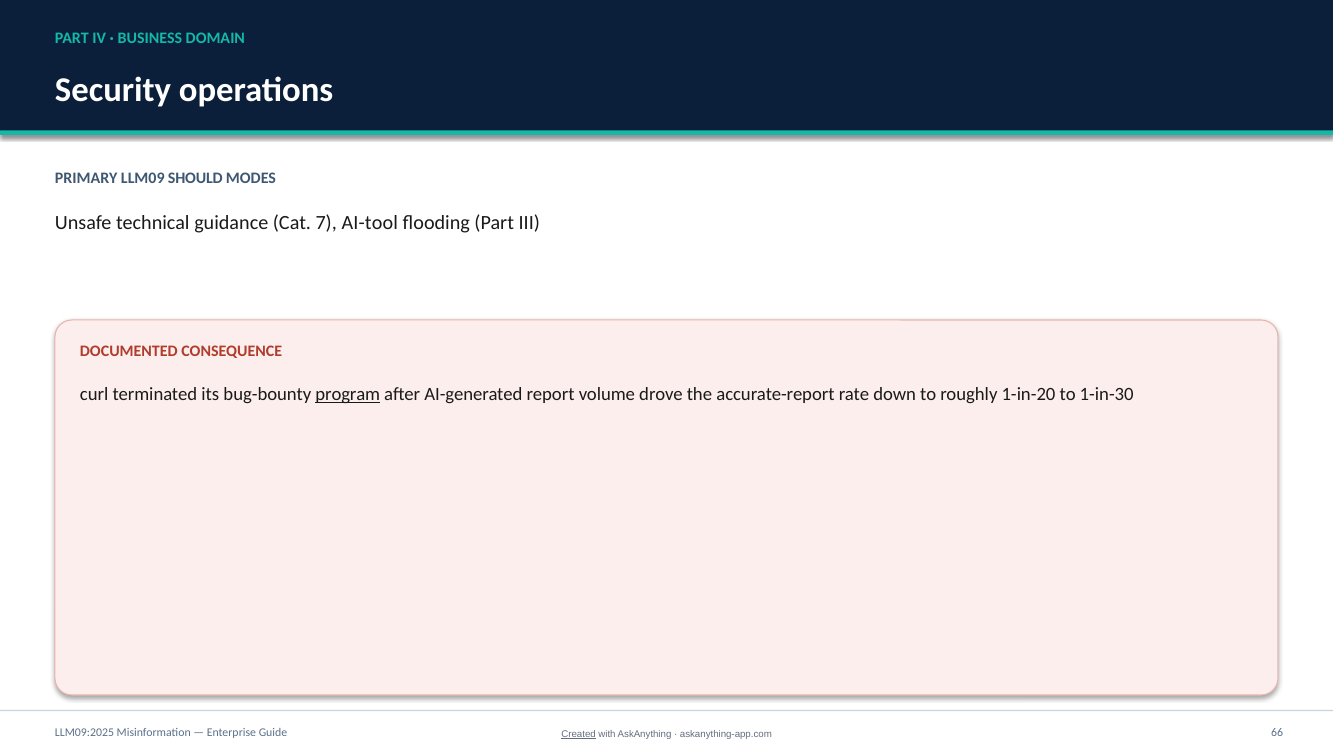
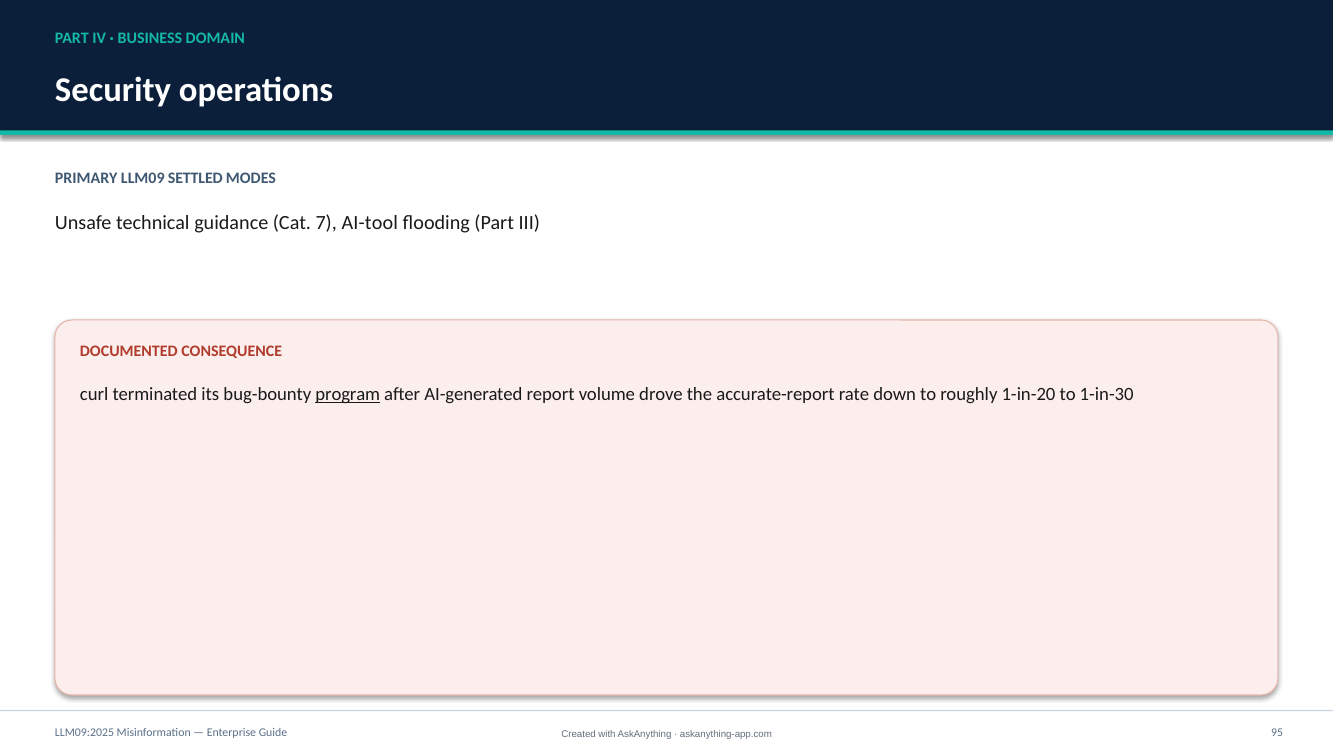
SHOULD: SHOULD -> SETTLED
66: 66 -> 95
Created underline: present -> none
